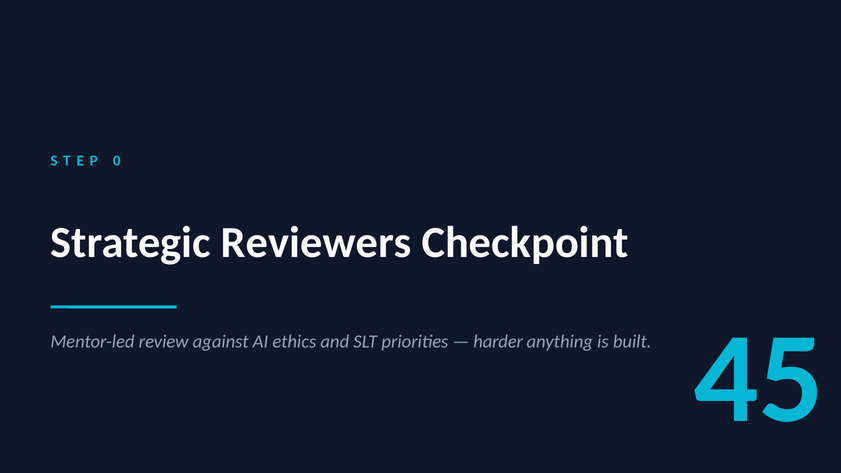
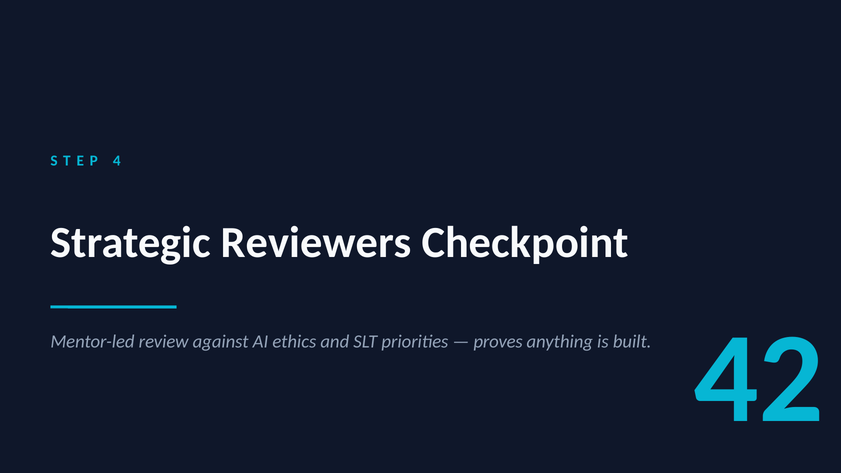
0: 0 -> 4
harder: harder -> proves
45: 45 -> 42
